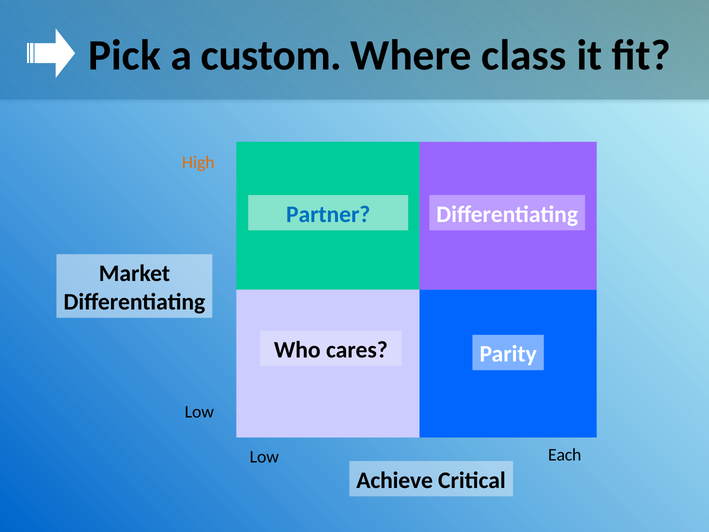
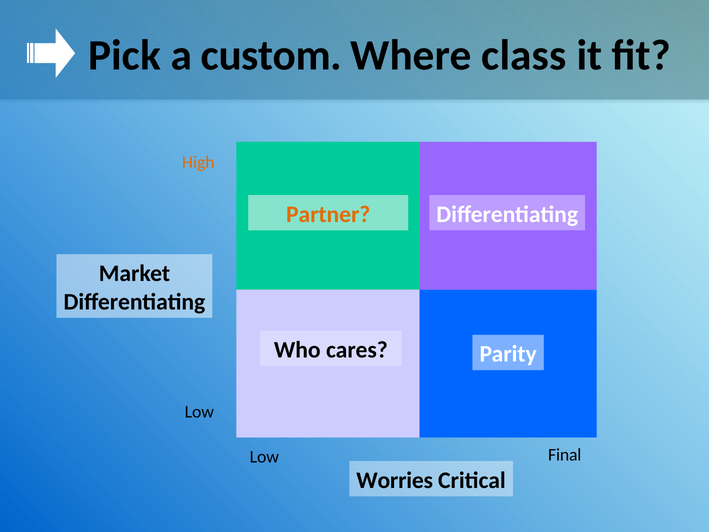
Partner colour: blue -> orange
Each: Each -> Final
Achieve: Achieve -> Worries
